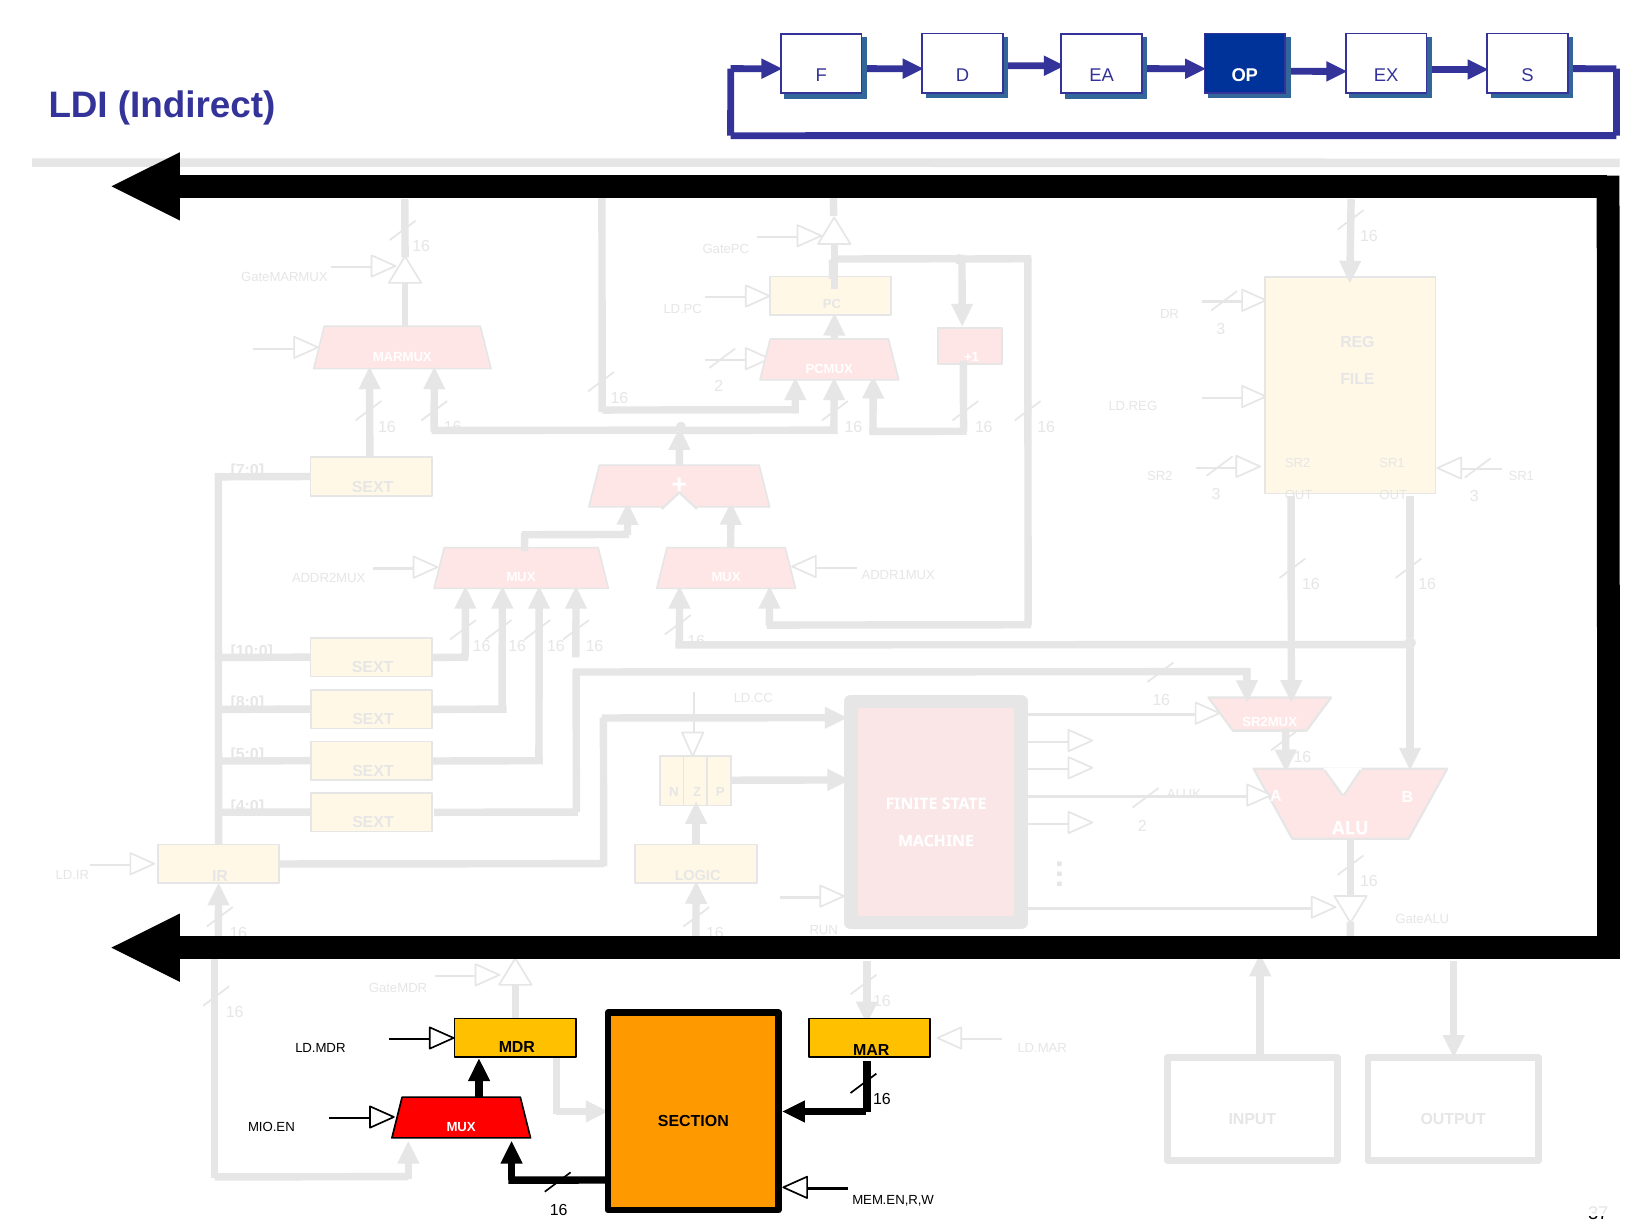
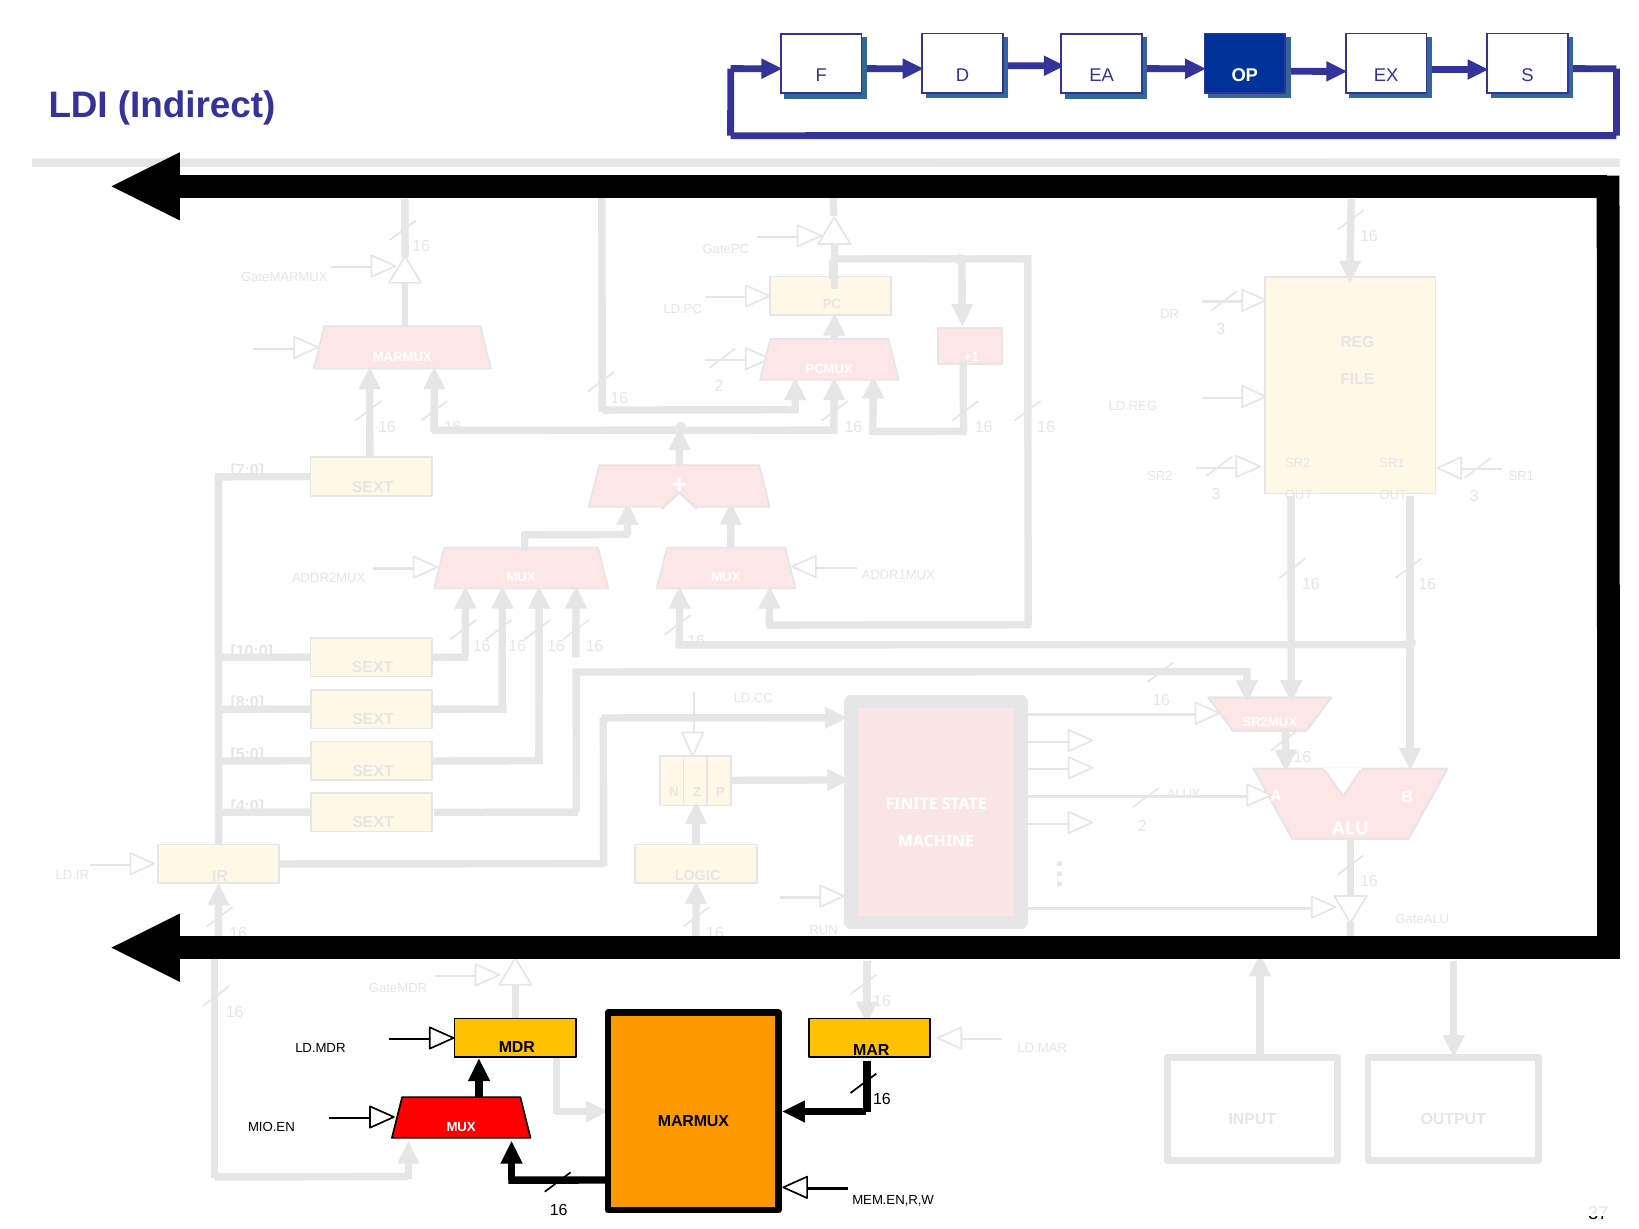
SECTION at (693, 1122): SECTION -> MARMUX
